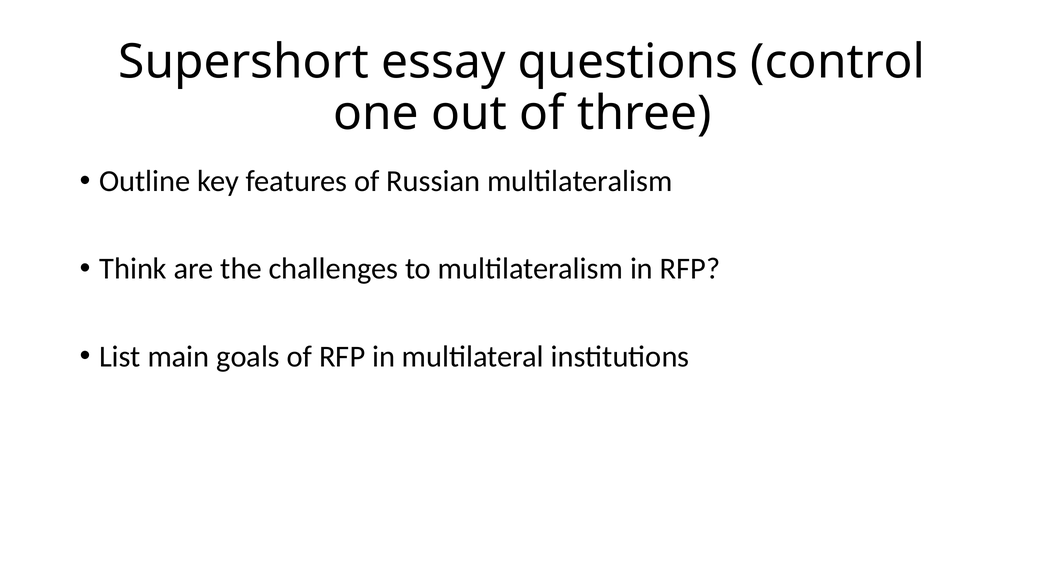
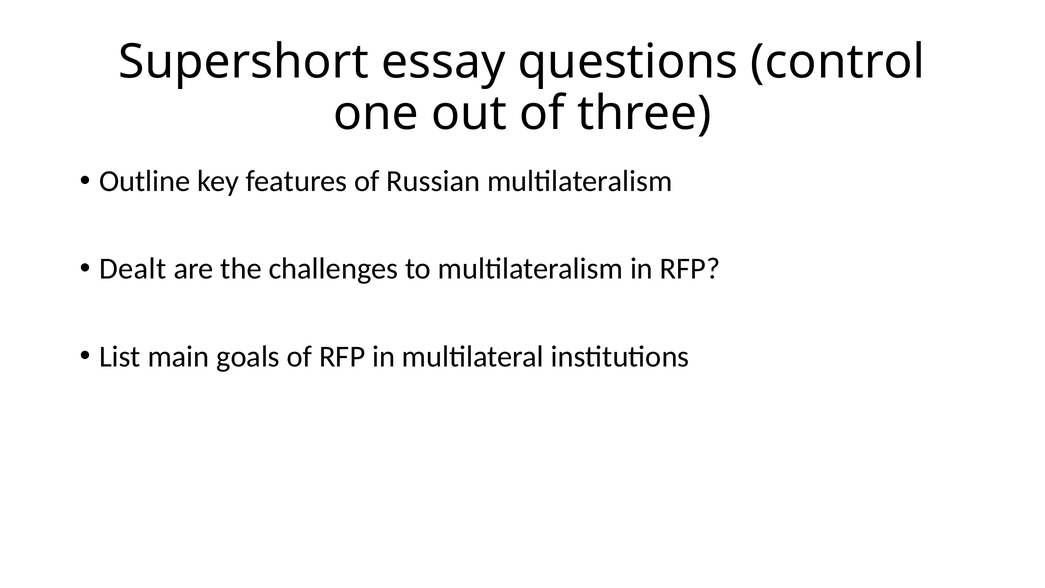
Think: Think -> Dealt
